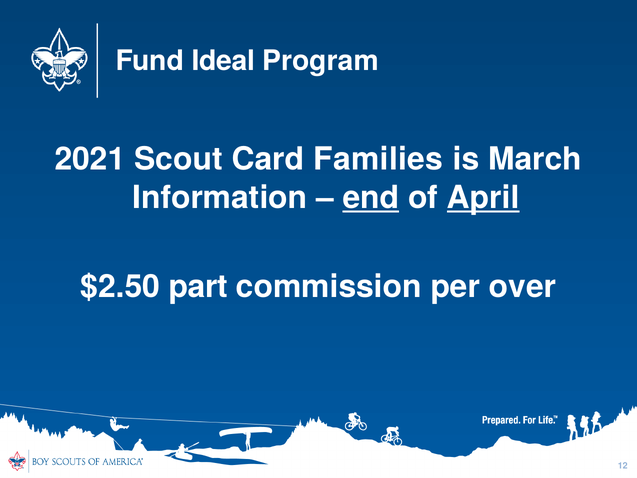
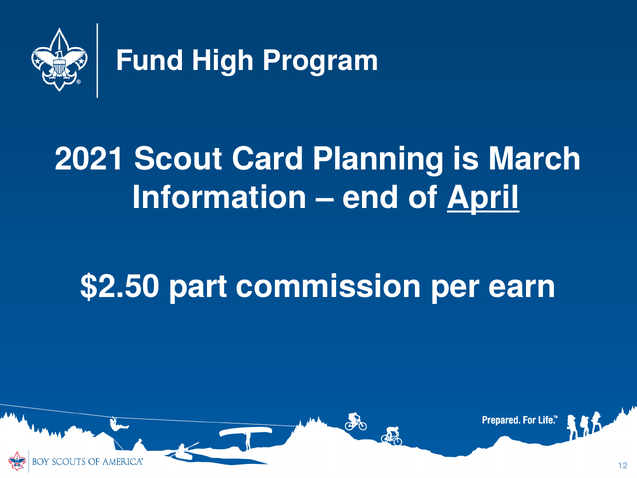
Ideal: Ideal -> High
Families: Families -> Planning
end underline: present -> none
over: over -> earn
